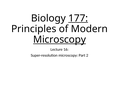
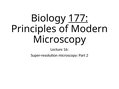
Microscopy at (60, 40) underline: present -> none
